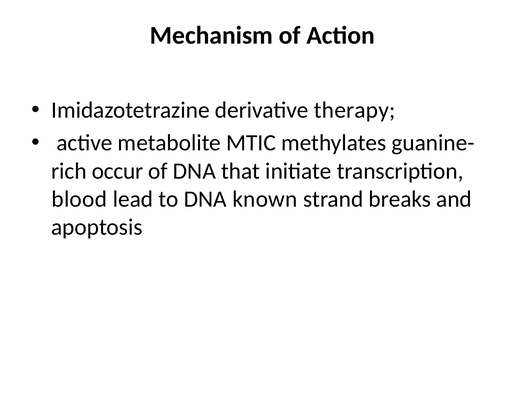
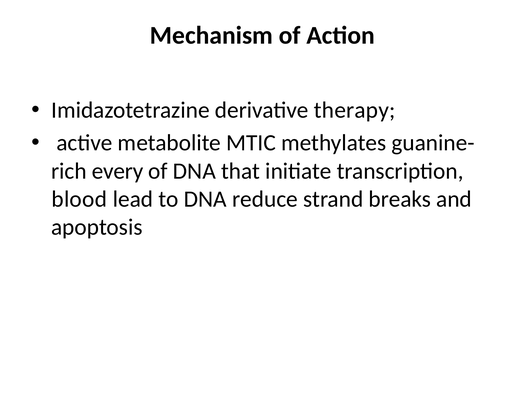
occur: occur -> every
known: known -> reduce
